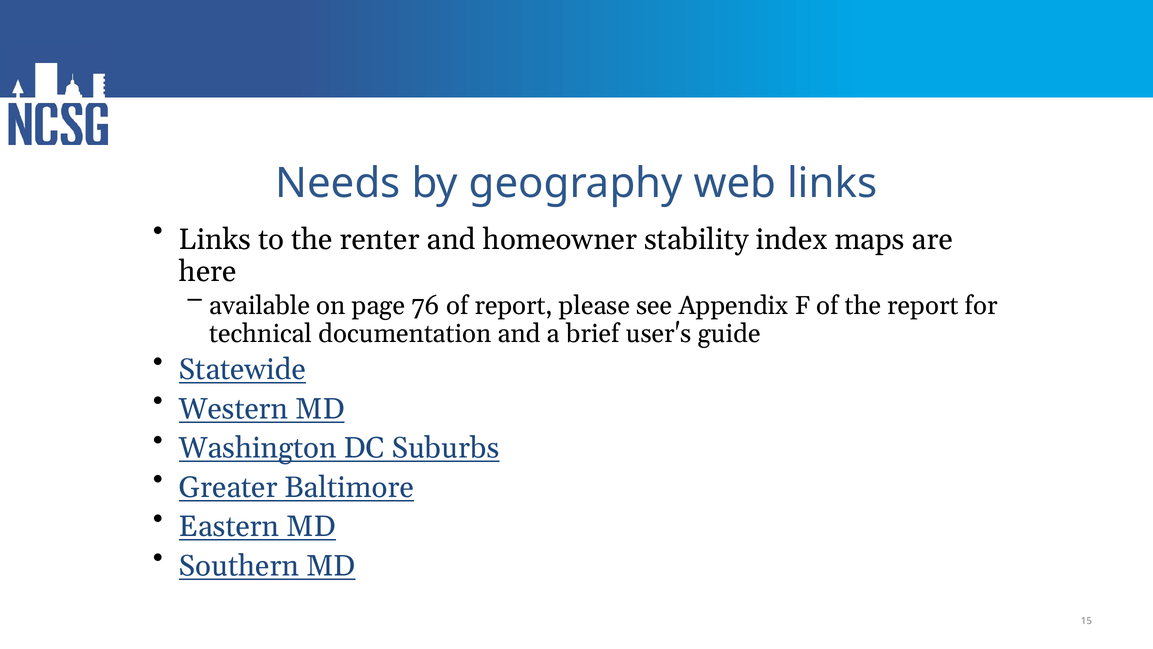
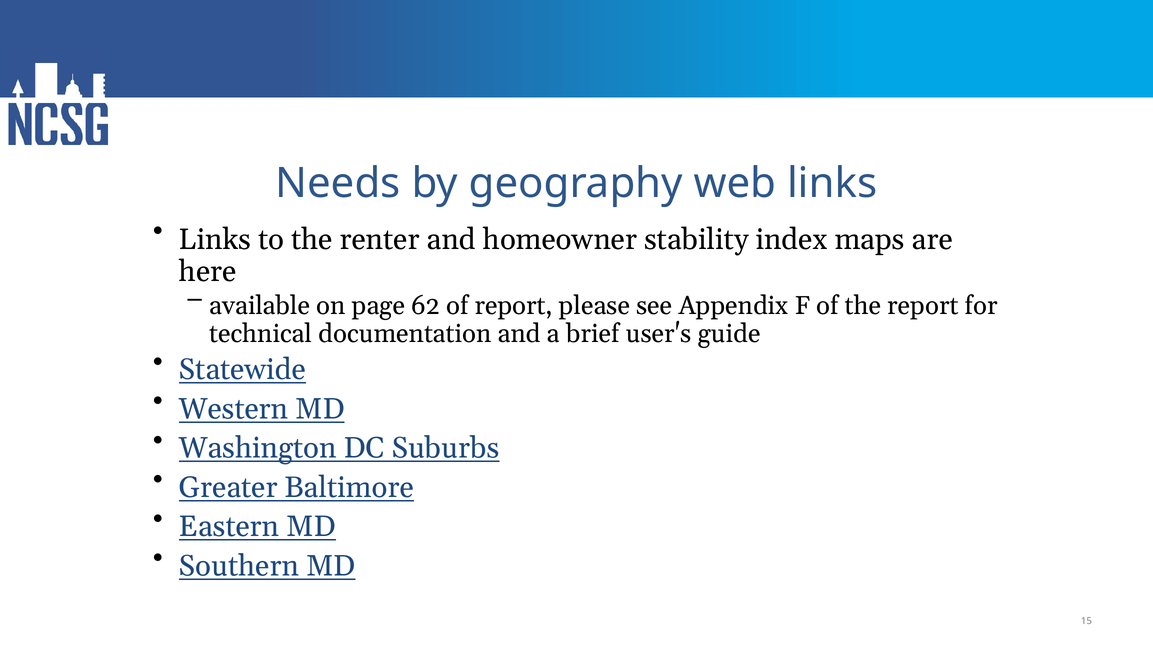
76: 76 -> 62
